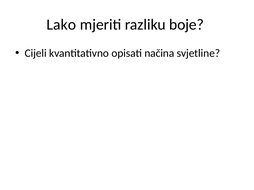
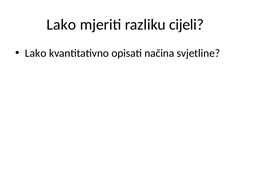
boje: boje -> cijeli
Cijeli at (36, 53): Cijeli -> Lako
